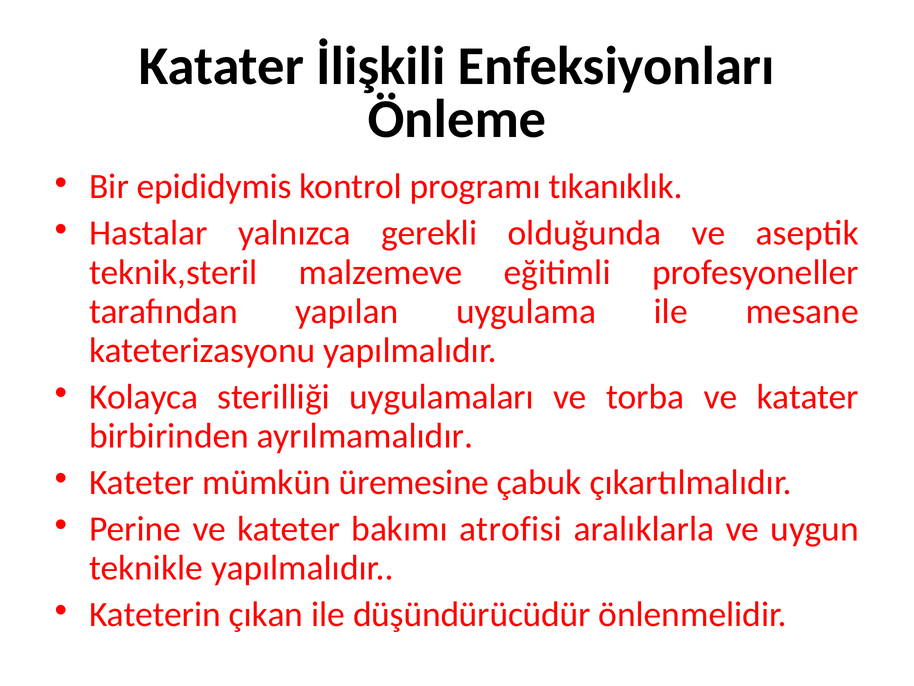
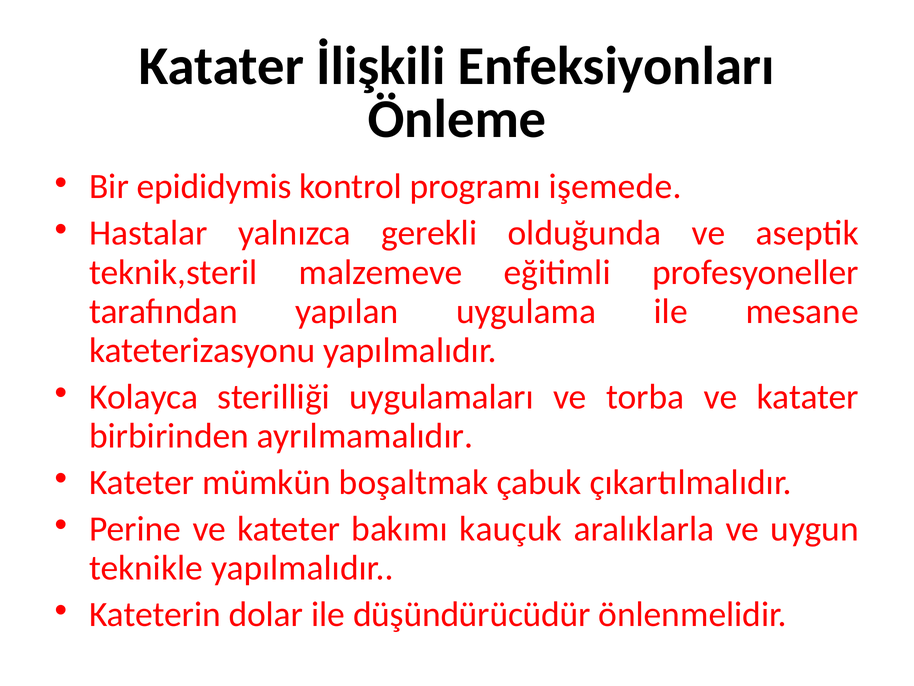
tıkanıklık: tıkanıklık -> işemede
üremesine: üremesine -> boşaltmak
atrofisi: atrofisi -> kauçuk
çıkan: çıkan -> dolar
